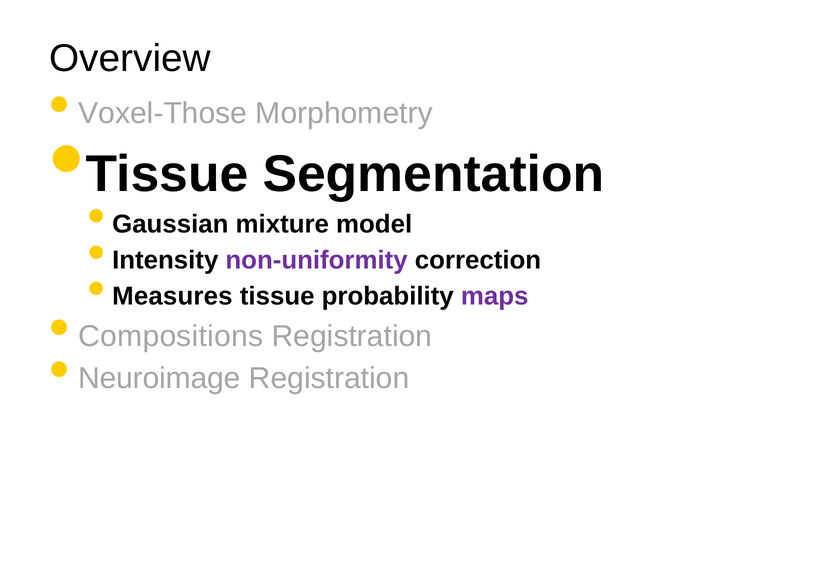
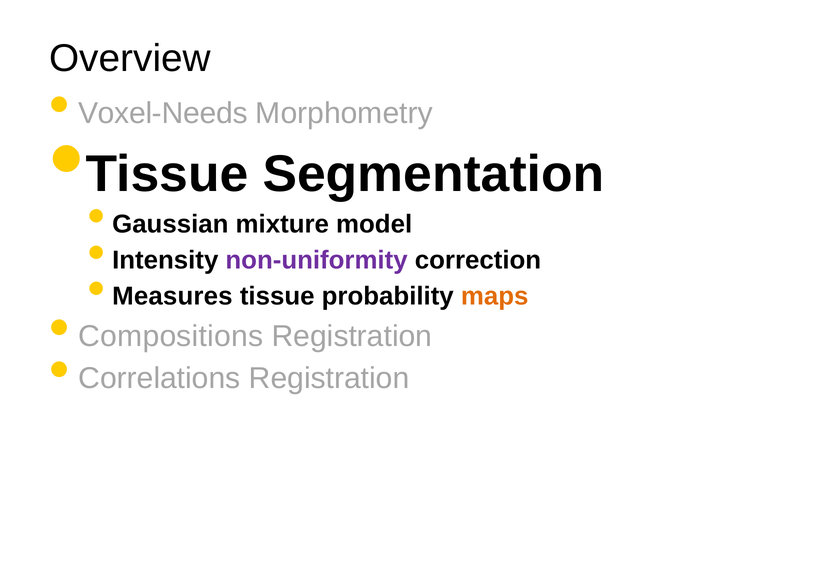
Voxel-Those: Voxel-Those -> Voxel-Needs
maps colour: purple -> orange
Neuroimage: Neuroimage -> Correlations
